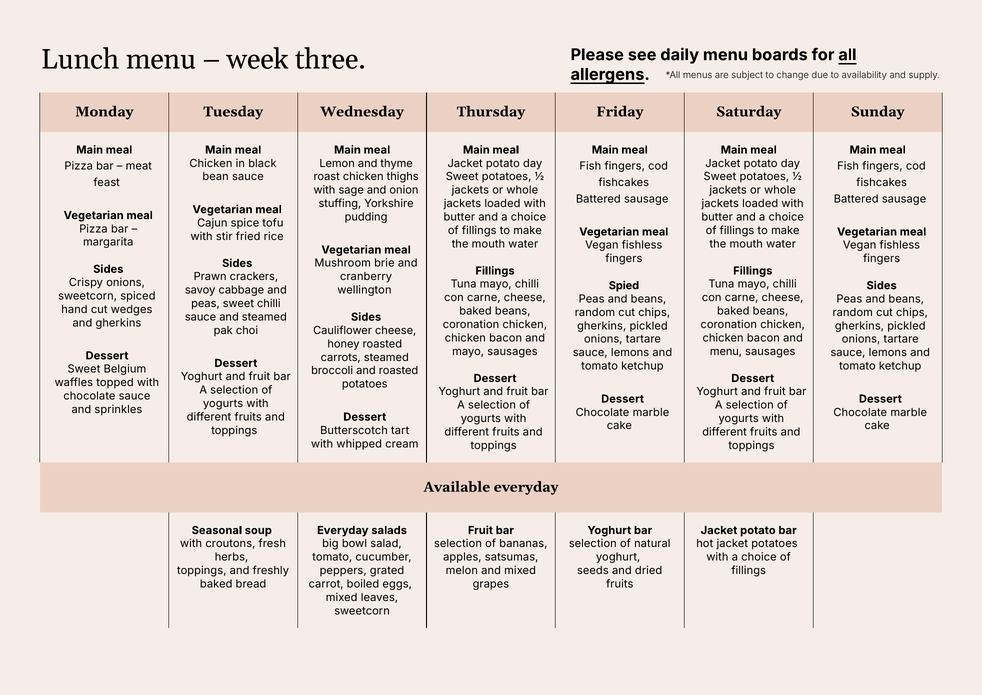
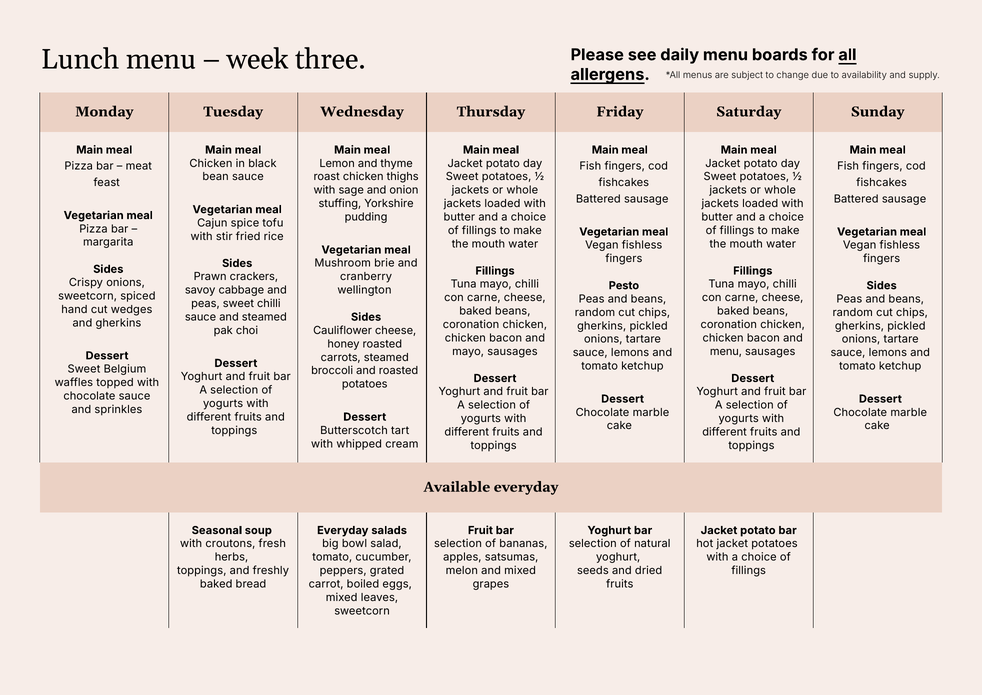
Spied: Spied -> Pesto
